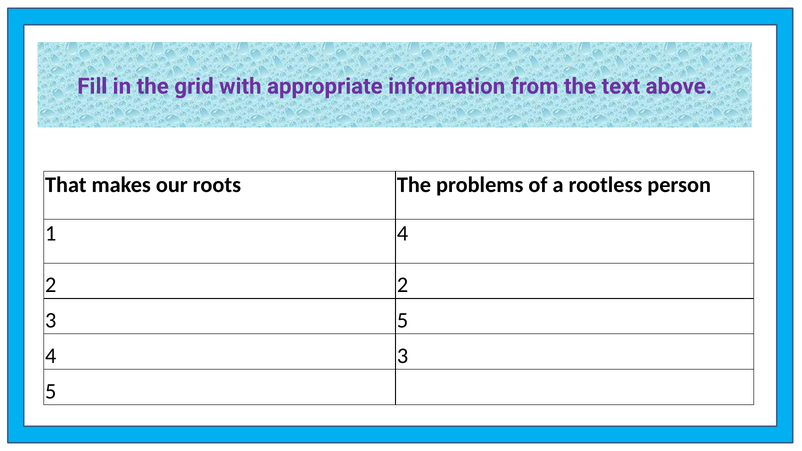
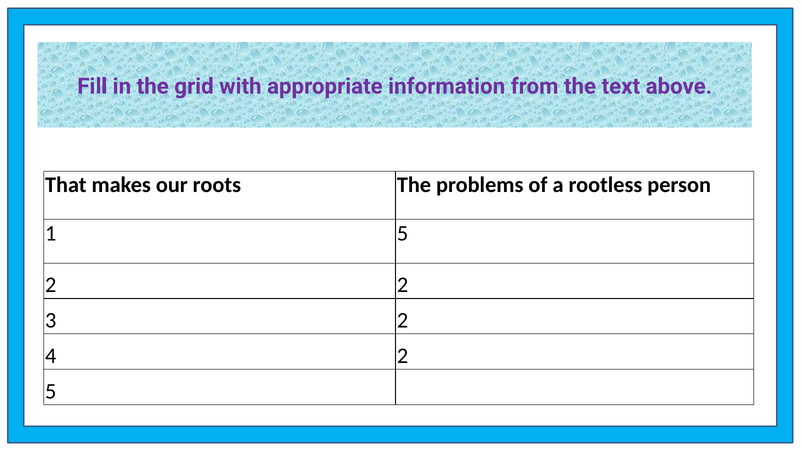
1 4: 4 -> 5
5 at (403, 321): 5 -> 2
4 3: 3 -> 2
